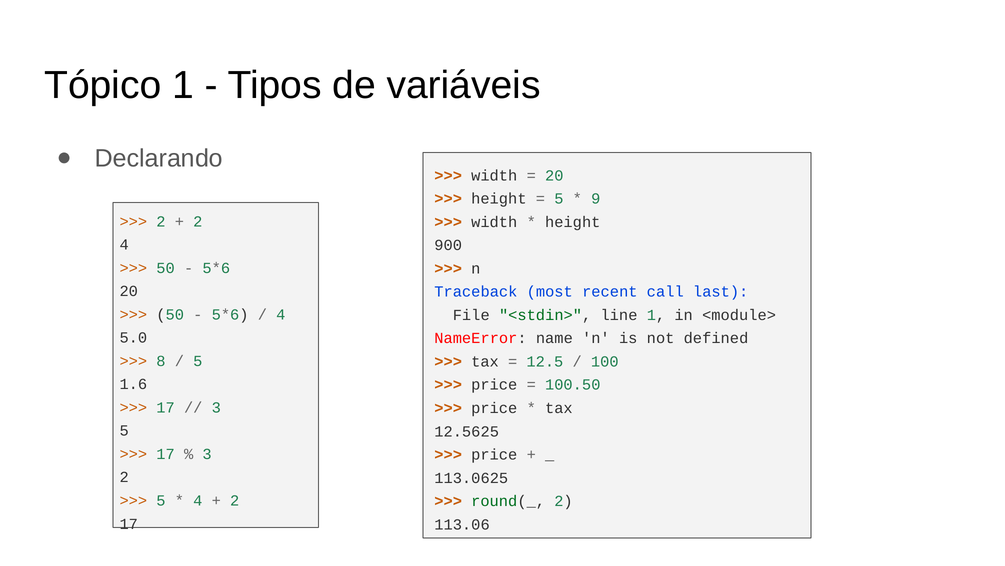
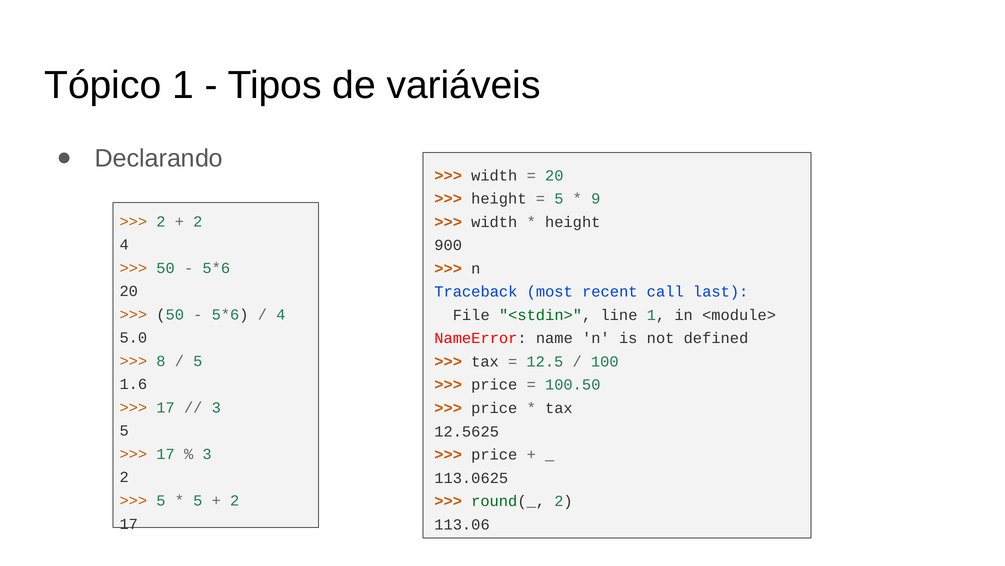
4 at (198, 500): 4 -> 5
